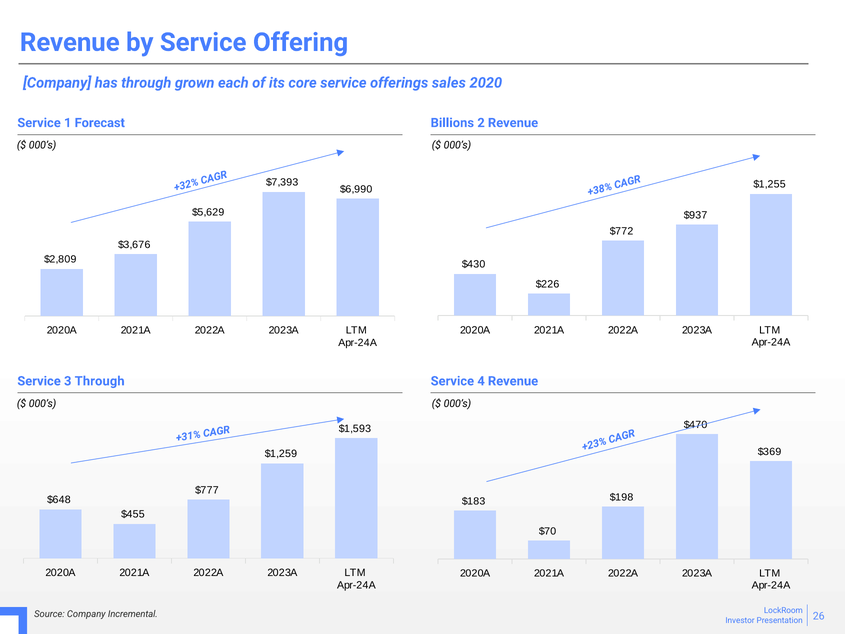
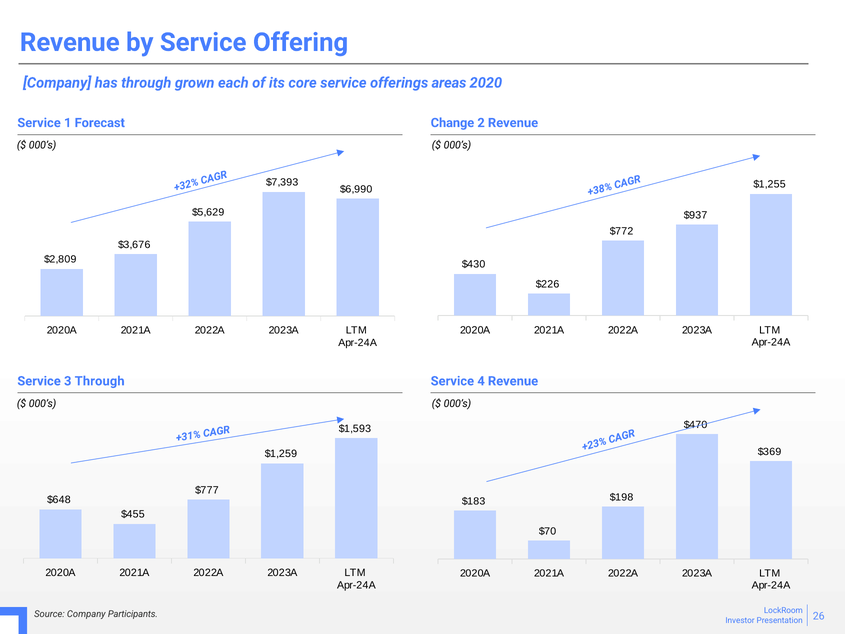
sales: sales -> areas
Billions: Billions -> Change
Incremental: Incremental -> Participants
